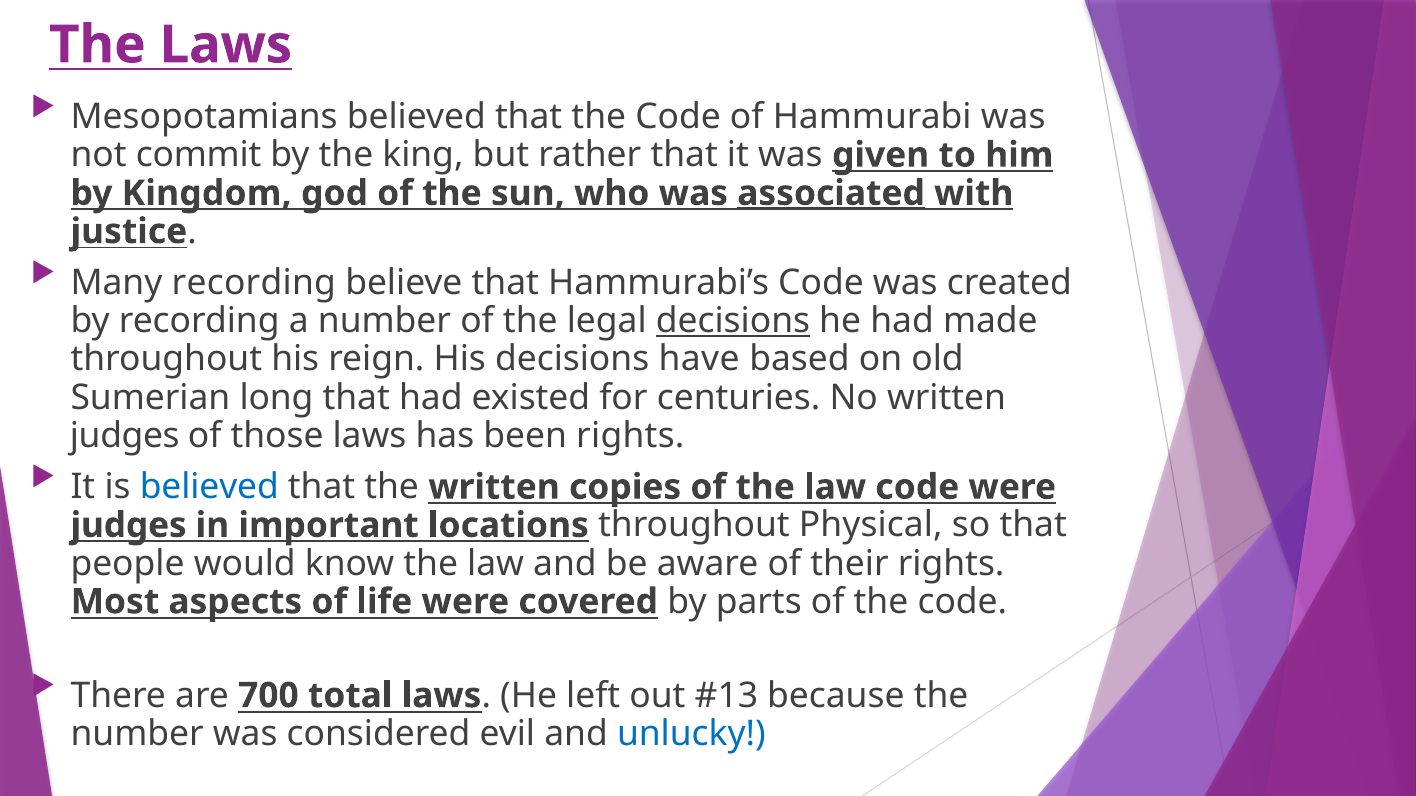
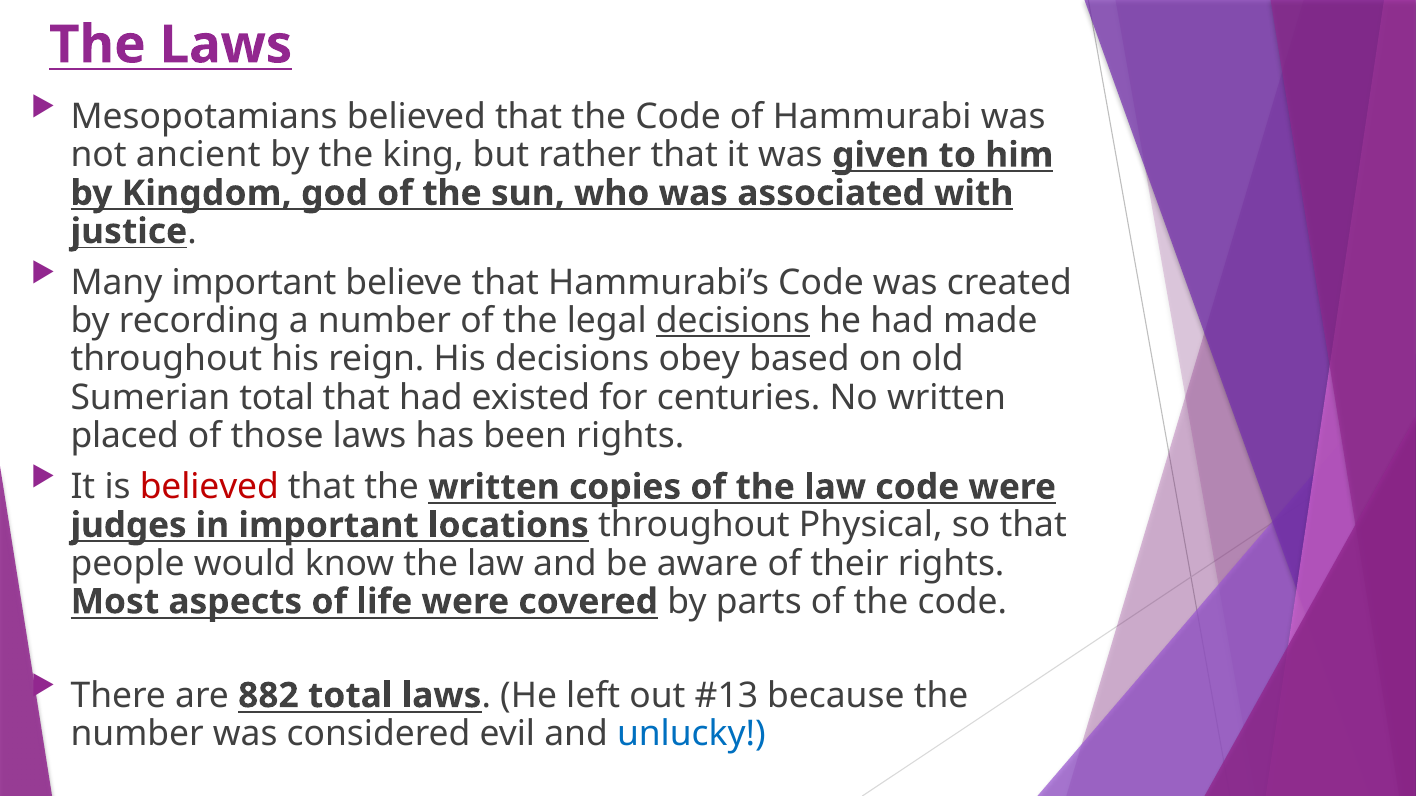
commit: commit -> ancient
associated underline: present -> none
Many recording: recording -> important
have: have -> obey
Sumerian long: long -> total
judges at (125, 436): judges -> placed
believed at (209, 487) colour: blue -> red
700: 700 -> 882
